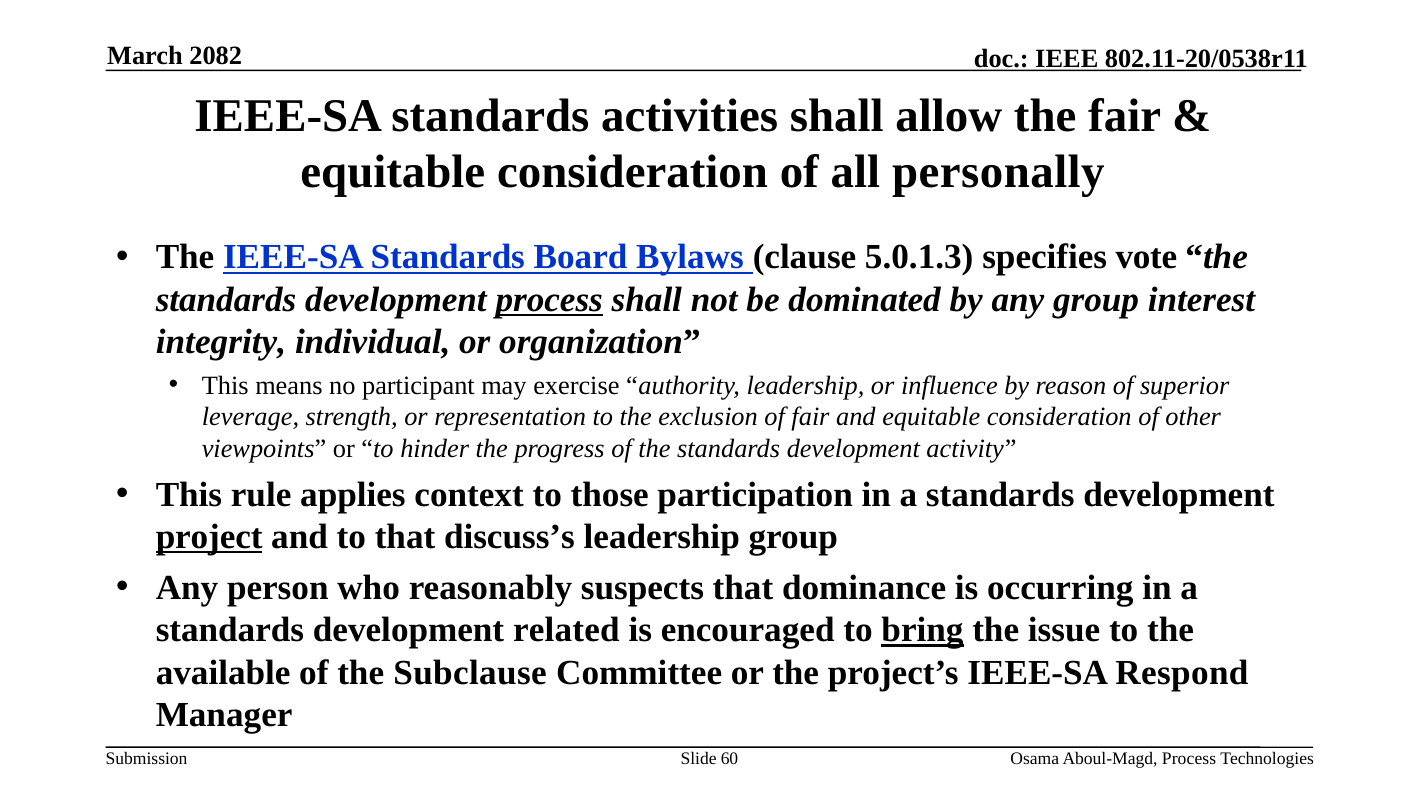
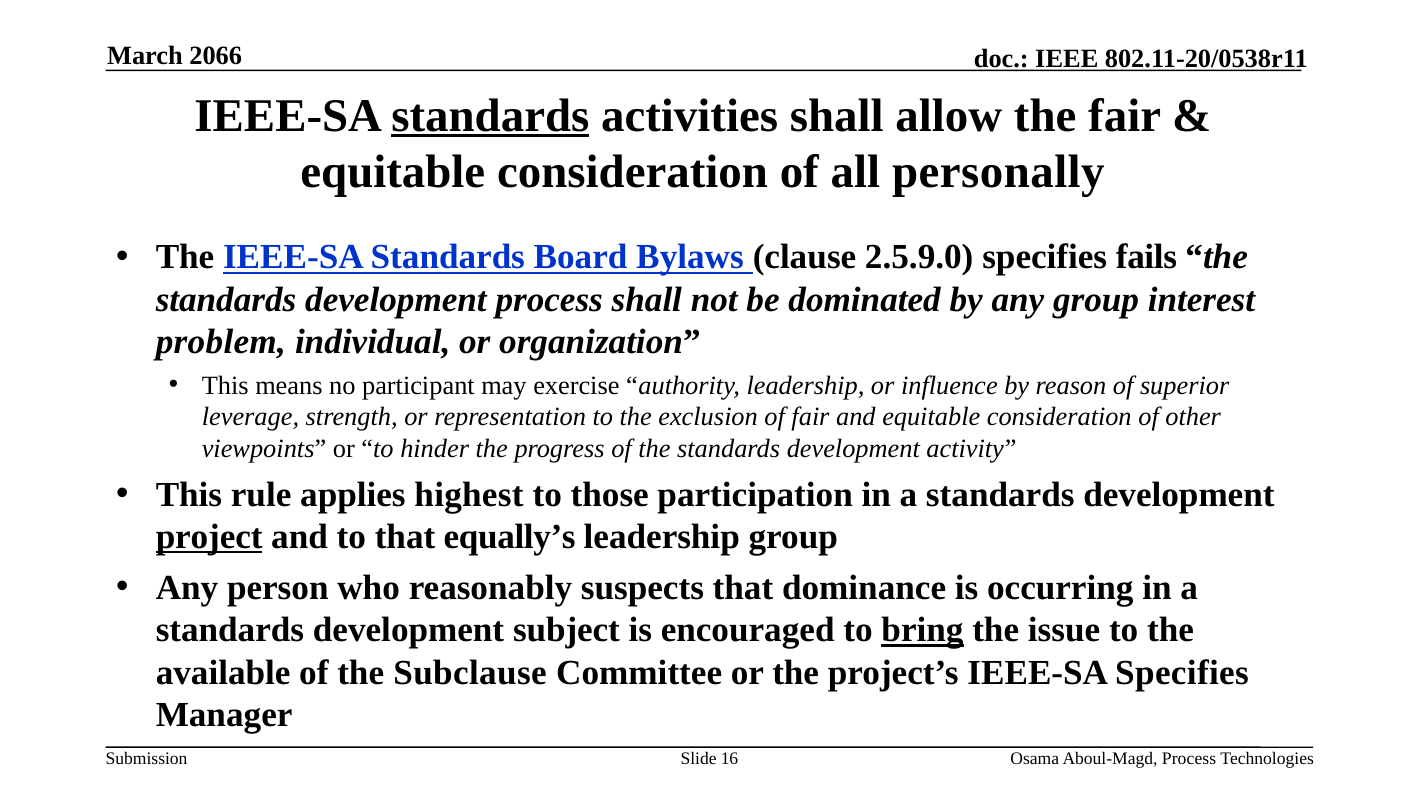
2082: 2082 -> 2066
standards at (490, 116) underline: none -> present
5.0.1.3: 5.0.1.3 -> 2.5.9.0
vote: vote -> fails
process at (549, 300) underline: present -> none
integrity: integrity -> problem
context: context -> highest
discuss’s: discuss’s -> equally’s
related: related -> subject
IEEE-SA Respond: Respond -> Specifies
60: 60 -> 16
